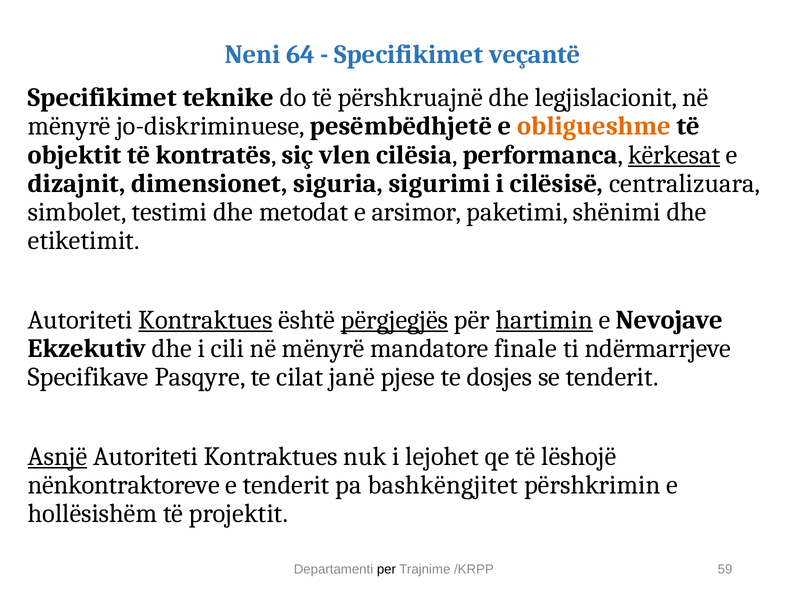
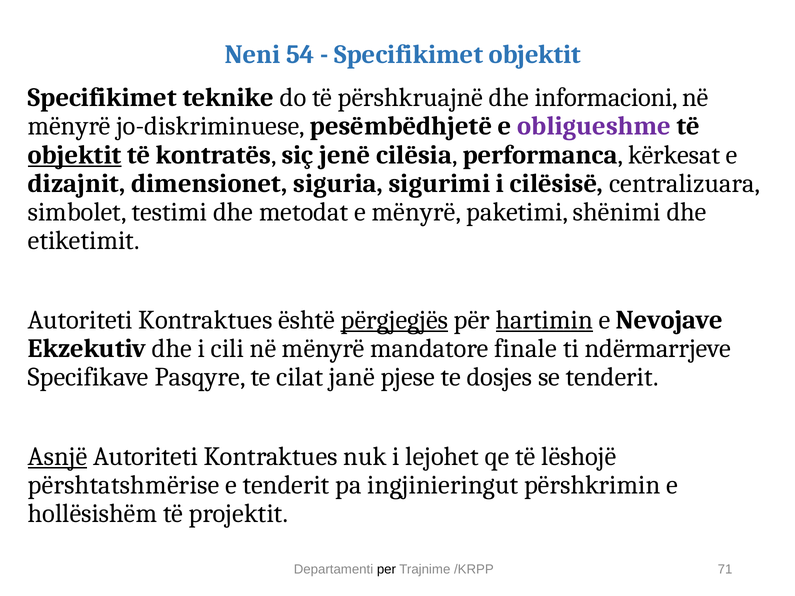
64: 64 -> 54
Specifikimet veçantë: veçantë -> objektit
legjislacionit: legjislacionit -> informacioni
obligueshme colour: orange -> purple
objektit at (75, 155) underline: none -> present
vlen: vlen -> jenë
kërkesat underline: present -> none
e arsimor: arsimor -> mënyrë
Kontraktues at (205, 320) underline: present -> none
nënkontraktoreve: nënkontraktoreve -> përshtatshmërise
bashkëngjitet: bashkëngjitet -> ingjinieringut
59: 59 -> 71
